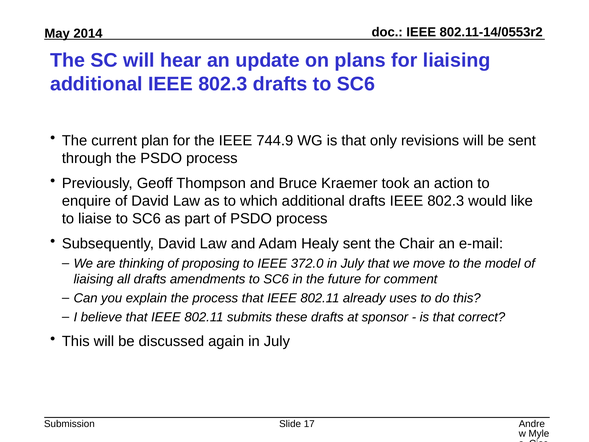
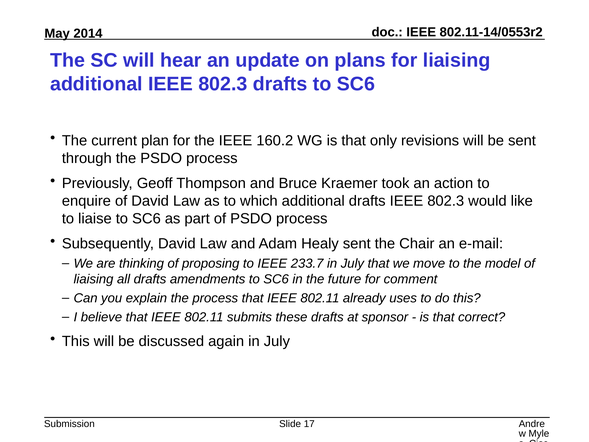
744.9: 744.9 -> 160.2
372.0: 372.0 -> 233.7
